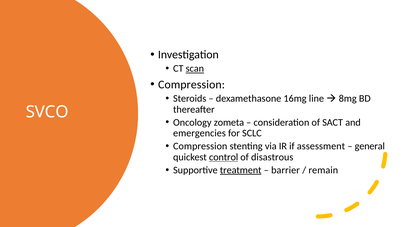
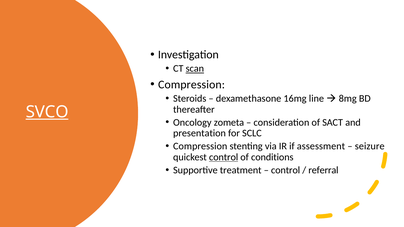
SVCO underline: none -> present
emergencies: emergencies -> presentation
general: general -> seizure
disastrous: disastrous -> conditions
treatment underline: present -> none
barrier at (285, 170): barrier -> control
remain: remain -> referral
